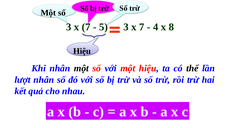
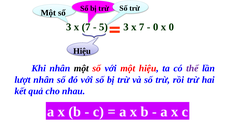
4 at (156, 27): 4 -> 0
x 8: 8 -> 0
thể colour: black -> purple
